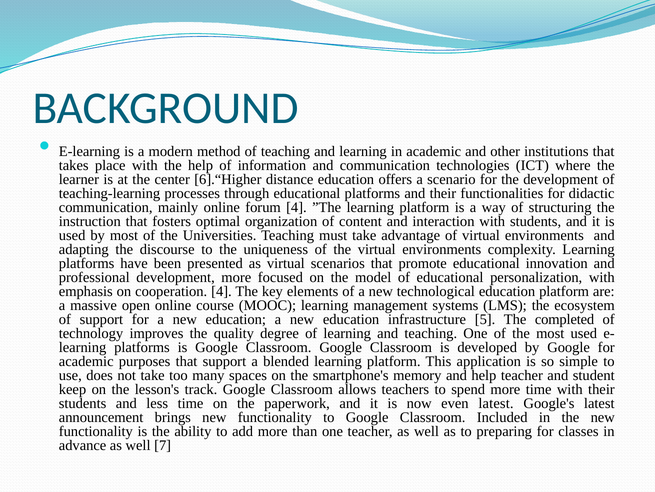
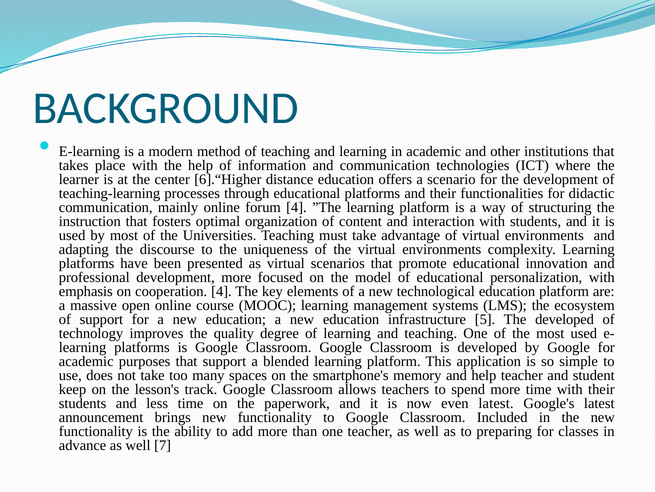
The completed: completed -> developed
